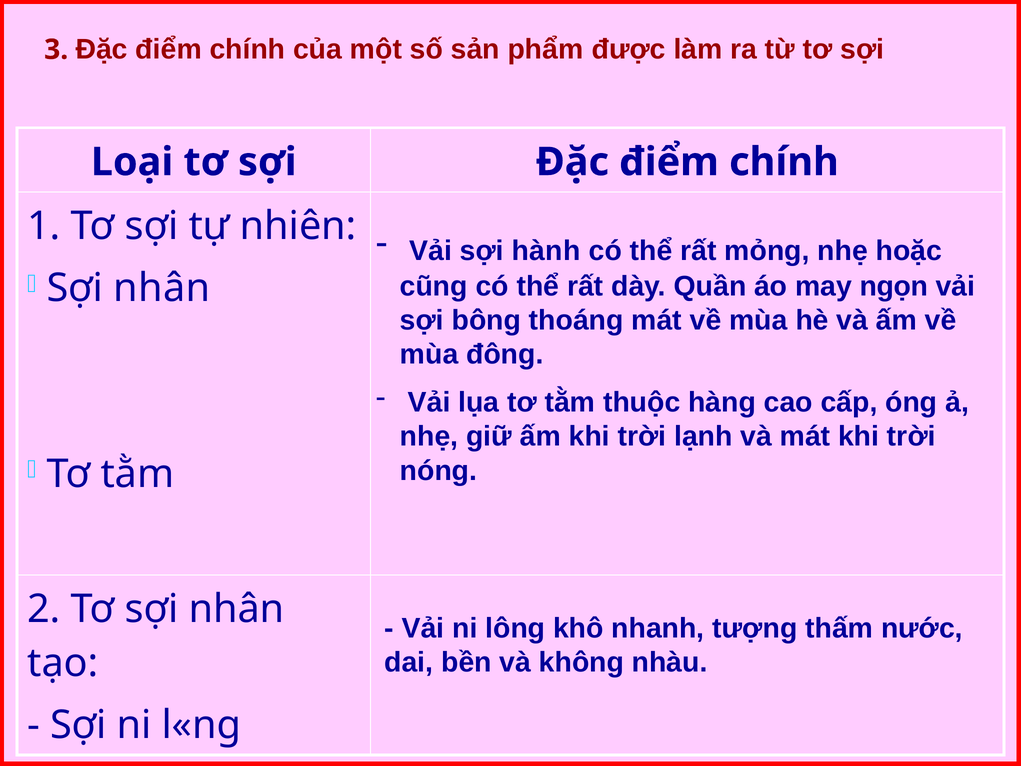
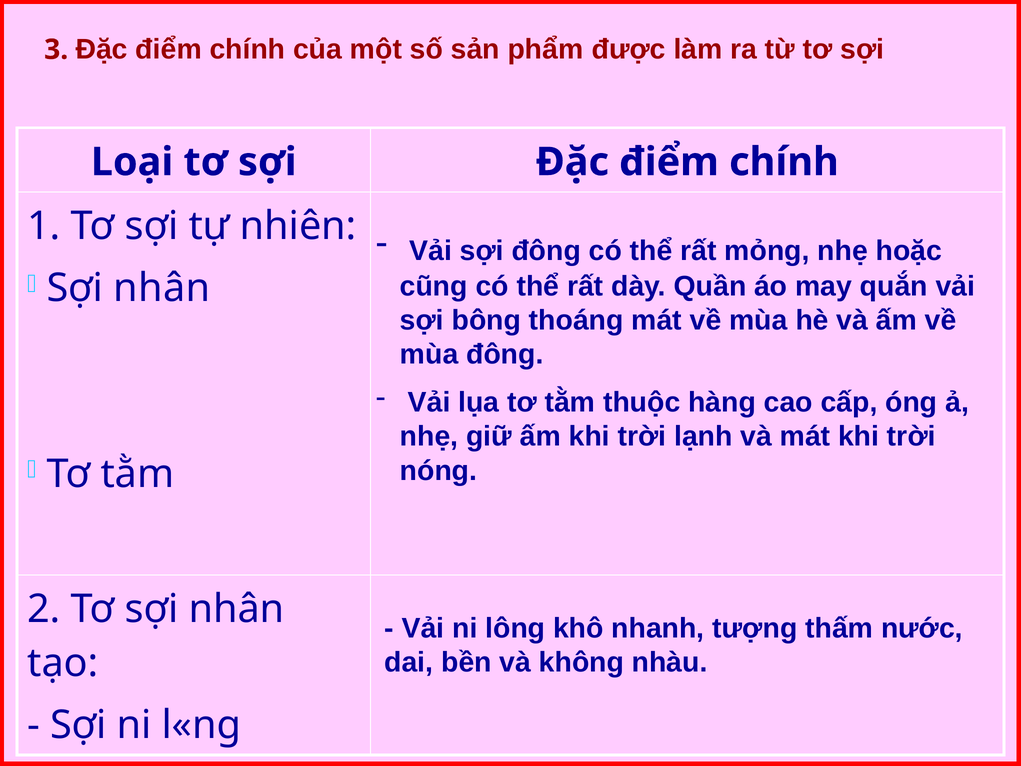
sợi hành: hành -> đông
ngọn: ngọn -> quắn
